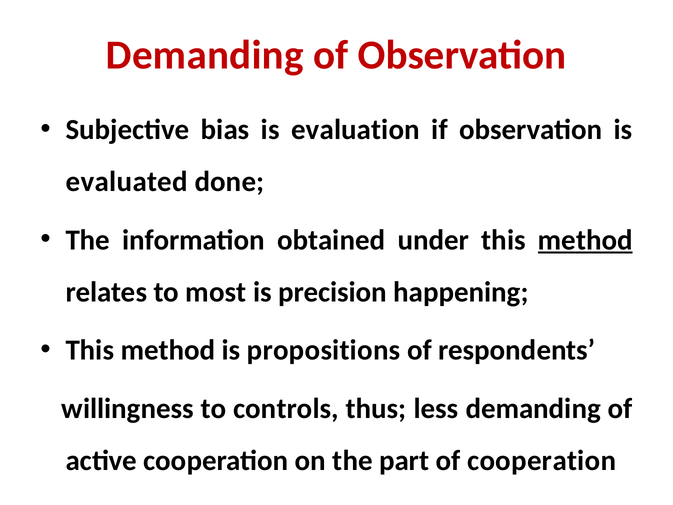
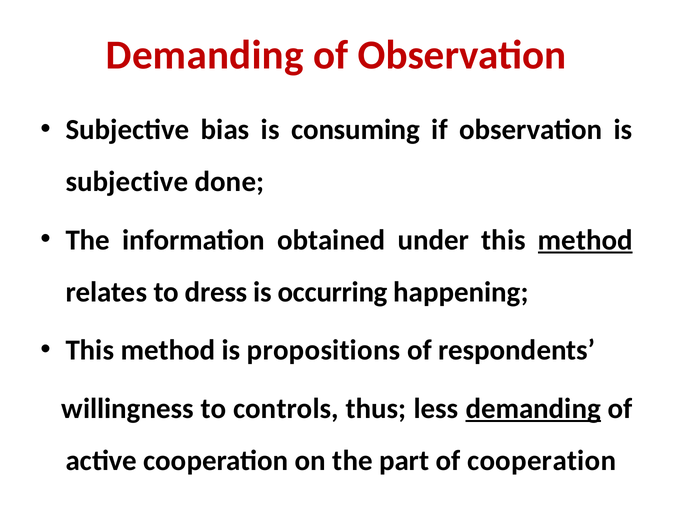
evaluation: evaluation -> consuming
evaluated at (127, 182): evaluated -> subjective
most: most -> dress
precision: precision -> occurring
demanding at (533, 408) underline: none -> present
